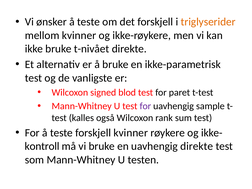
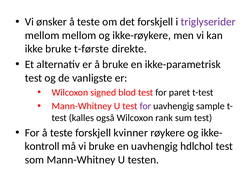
triglyserider colour: orange -> purple
mellom kvinner: kvinner -> mellom
t-nivået: t-nivået -> t-første
uavhengig direkte: direkte -> hdlchol
